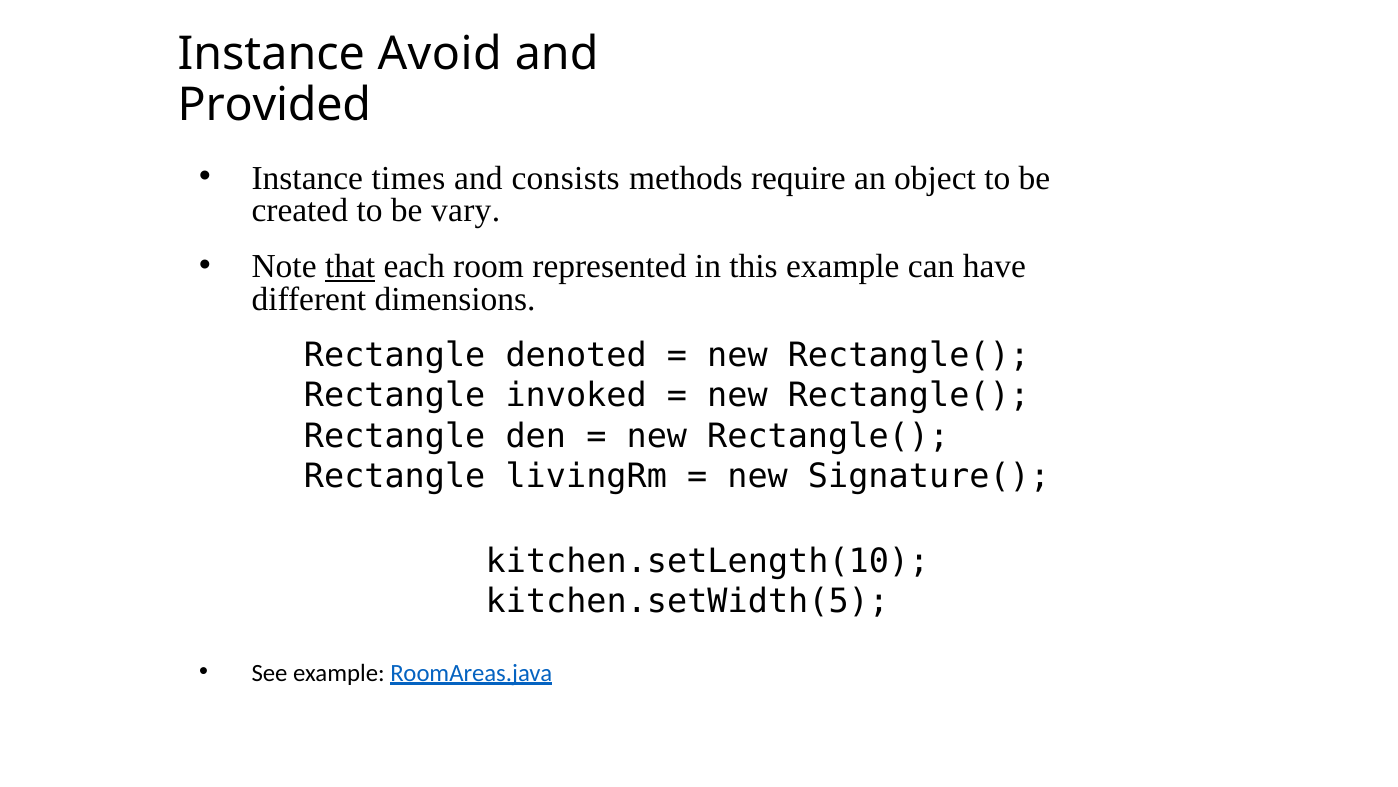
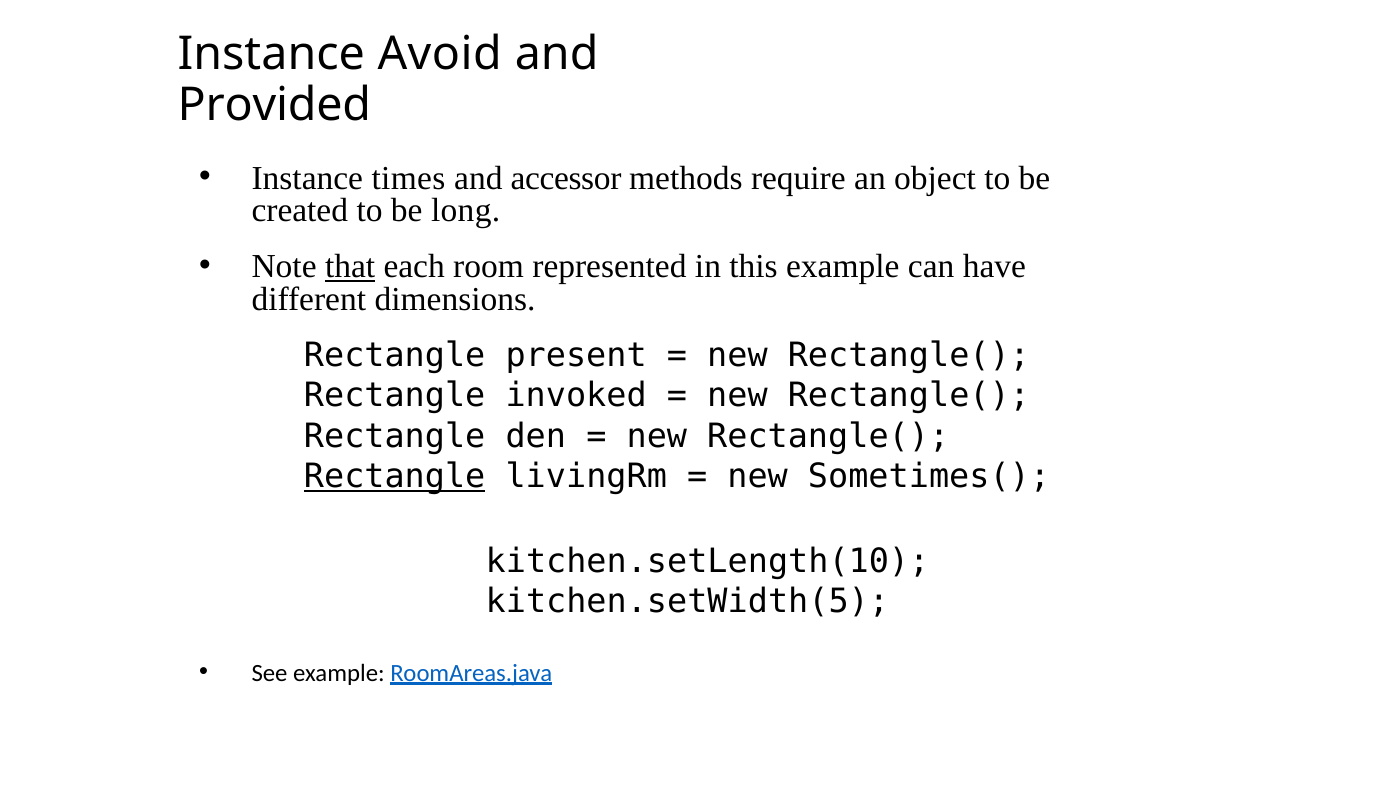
consists: consists -> accessor
vary: vary -> long
denoted: denoted -> present
Rectangle at (395, 476) underline: none -> present
Signature(: Signature( -> Sometimes(
